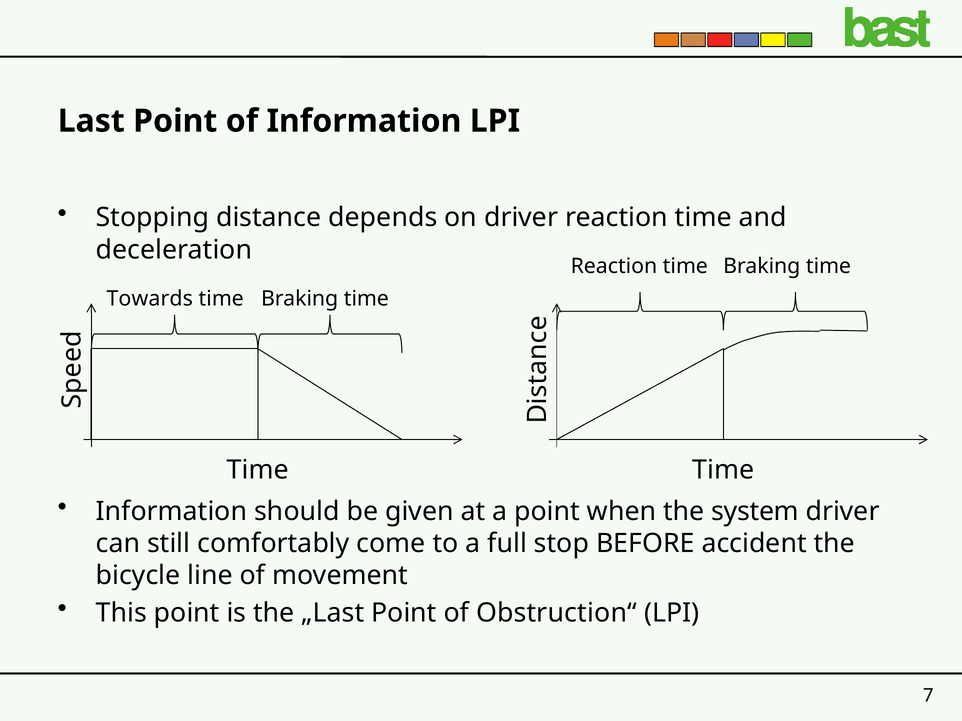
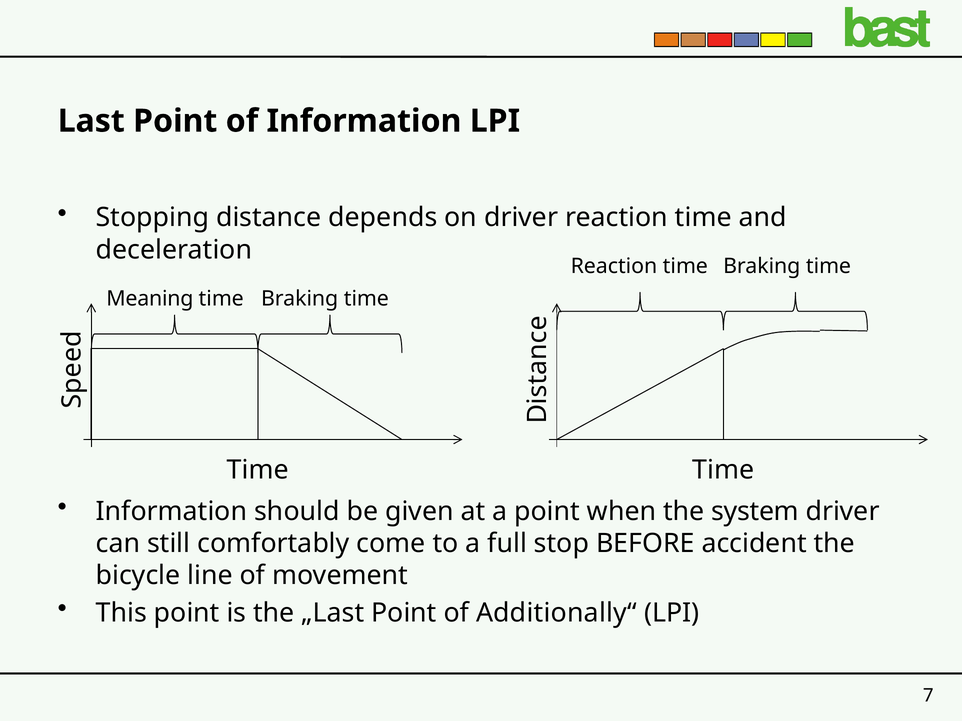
Towards: Towards -> Meaning
Obstruction“: Obstruction“ -> Additionally“
